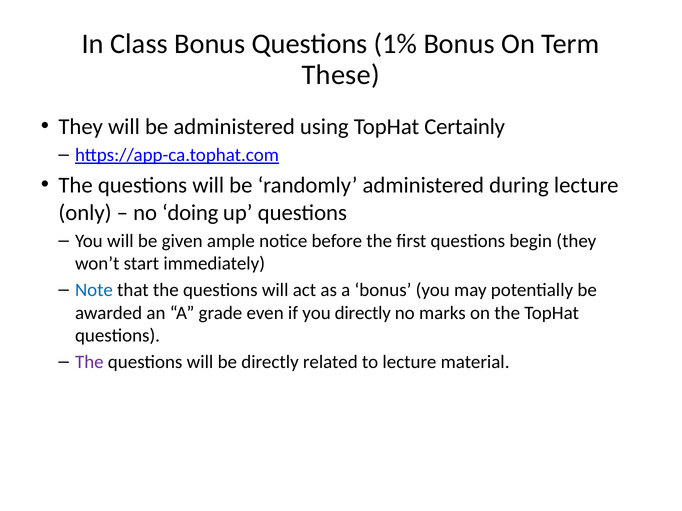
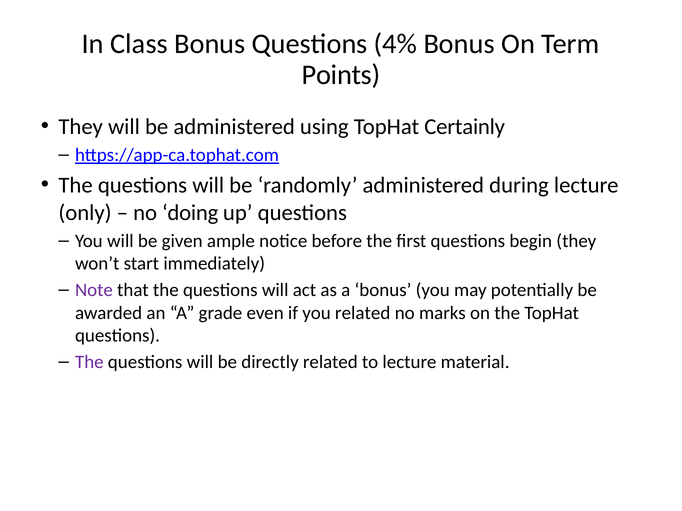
1%: 1% -> 4%
These: These -> Points
Note colour: blue -> purple
you directly: directly -> related
